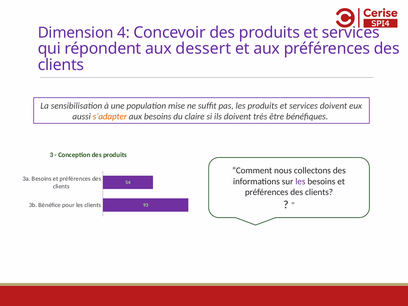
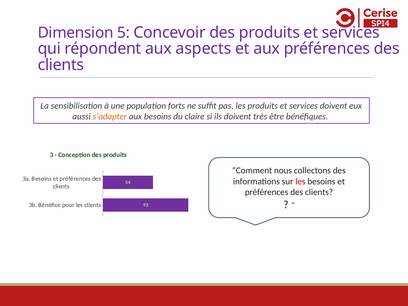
4: 4 -> 5
dessert: dessert -> aspects
mise: mise -> forts
les at (300, 181) colour: purple -> red
